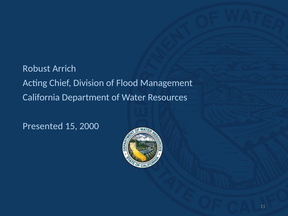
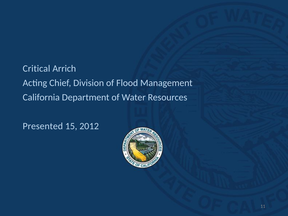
Robust: Robust -> Critical
2000: 2000 -> 2012
